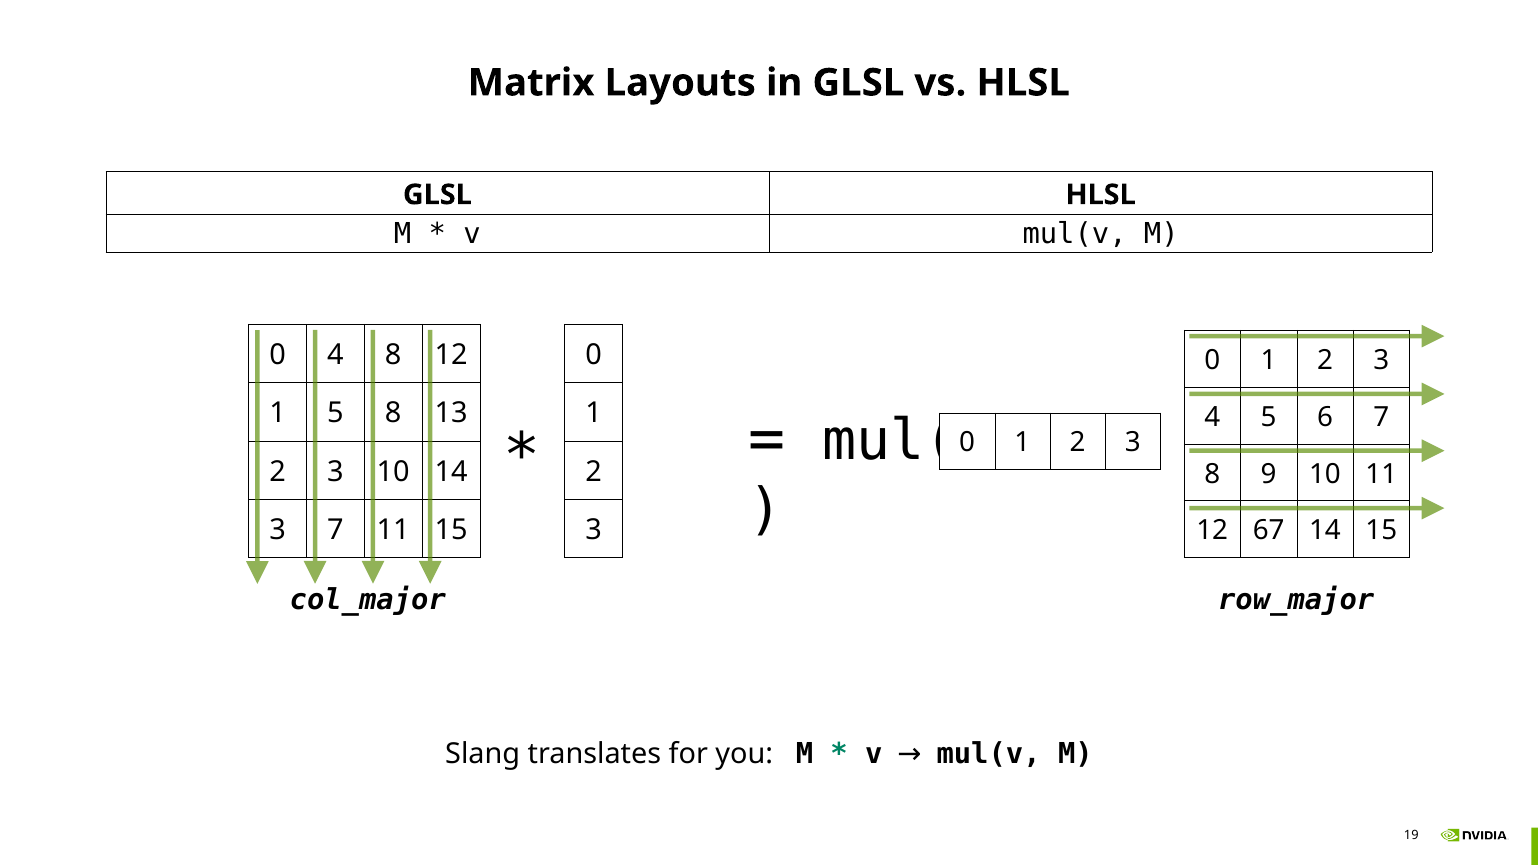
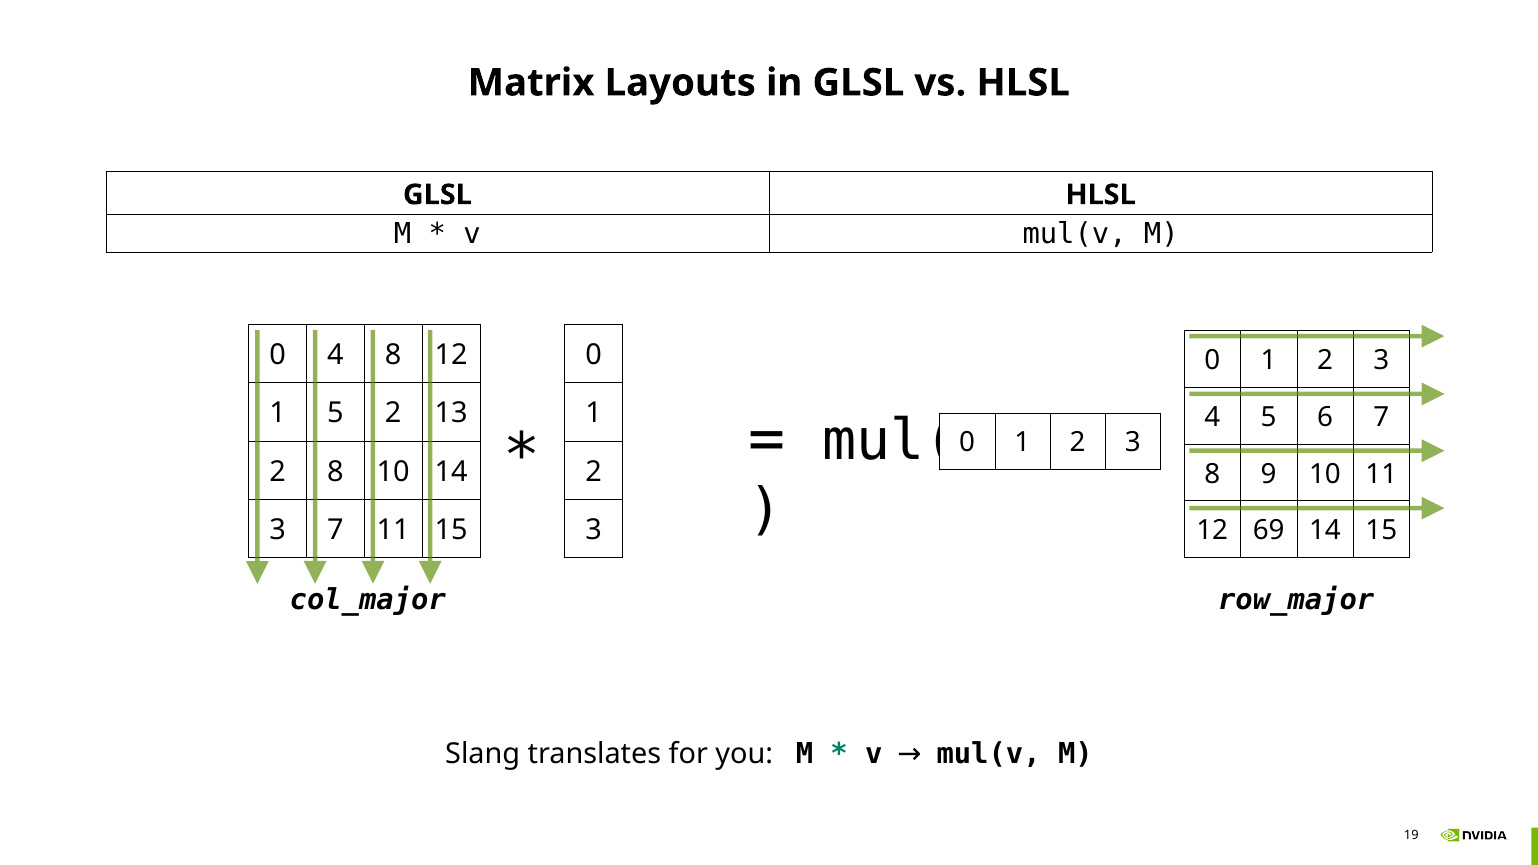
5 8: 8 -> 2
3 at (335, 472): 3 -> 8
67: 67 -> 69
